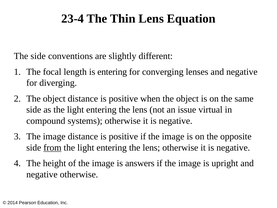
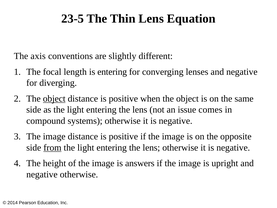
23-4: 23-4 -> 23-5
The side: side -> axis
object at (54, 99) underline: none -> present
virtual: virtual -> comes
